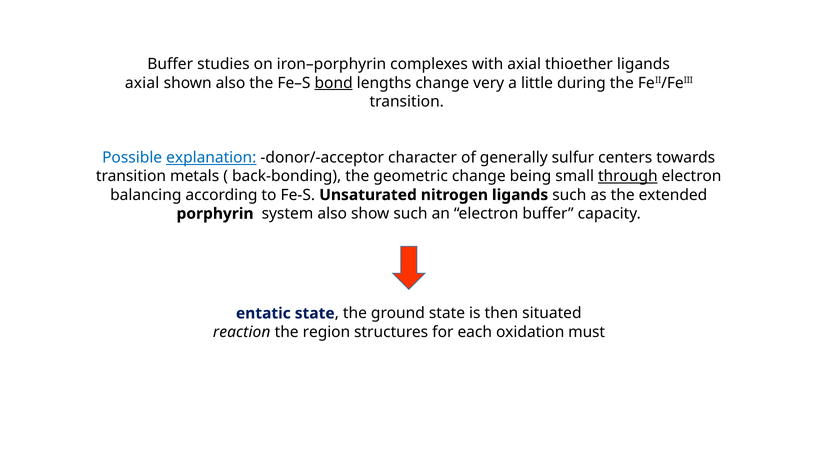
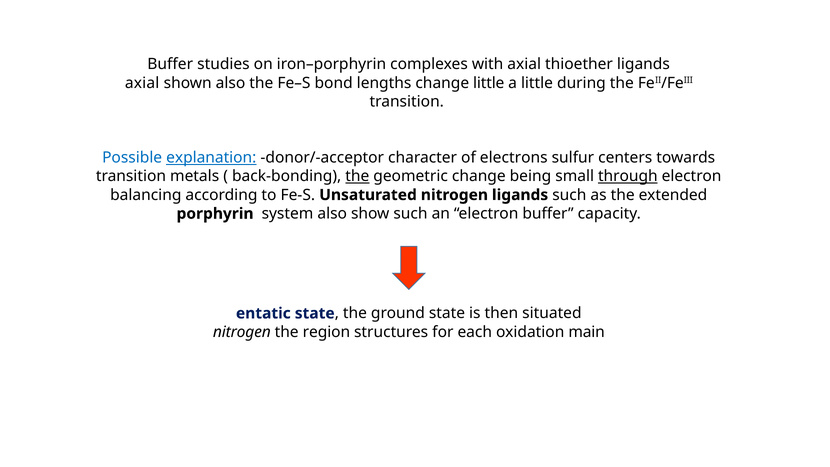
bond underline: present -> none
change very: very -> little
generally: generally -> electrons
the at (357, 176) underline: none -> present
reaction at (242, 332): reaction -> nitrogen
must: must -> main
